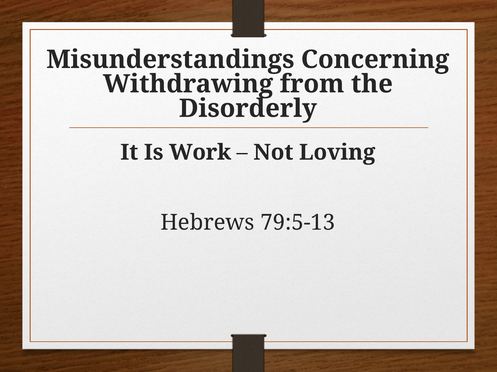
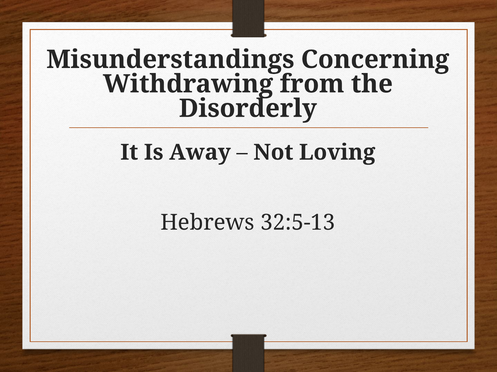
Work: Work -> Away
79:5-13: 79:5-13 -> 32:5-13
